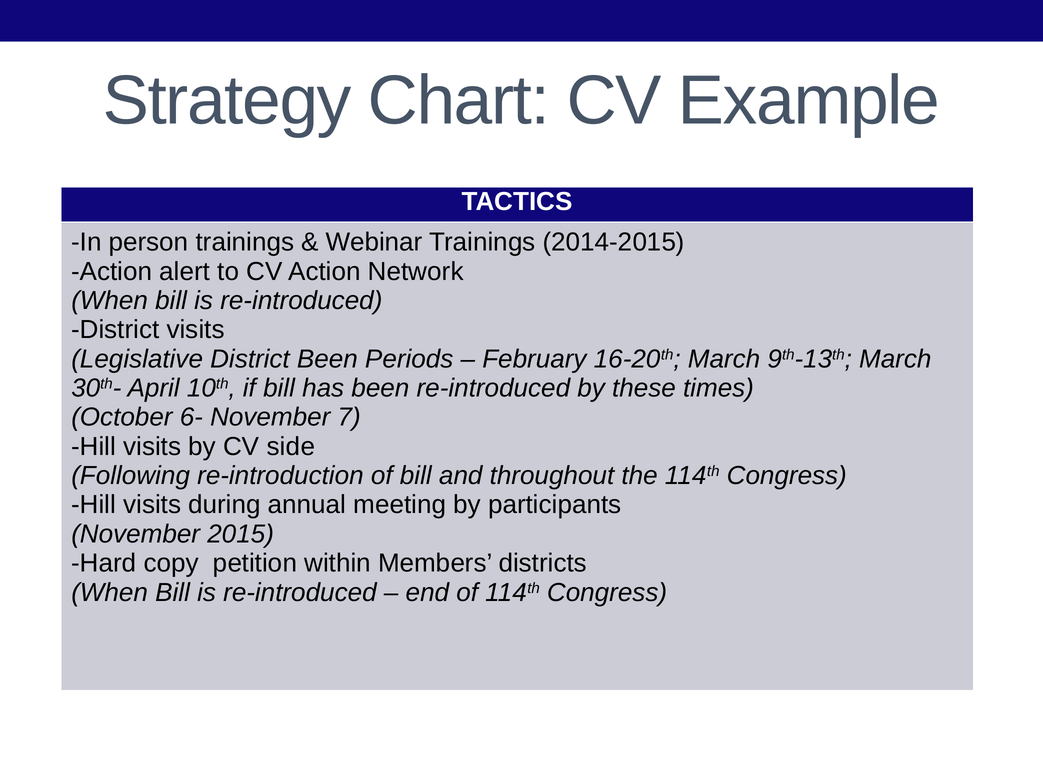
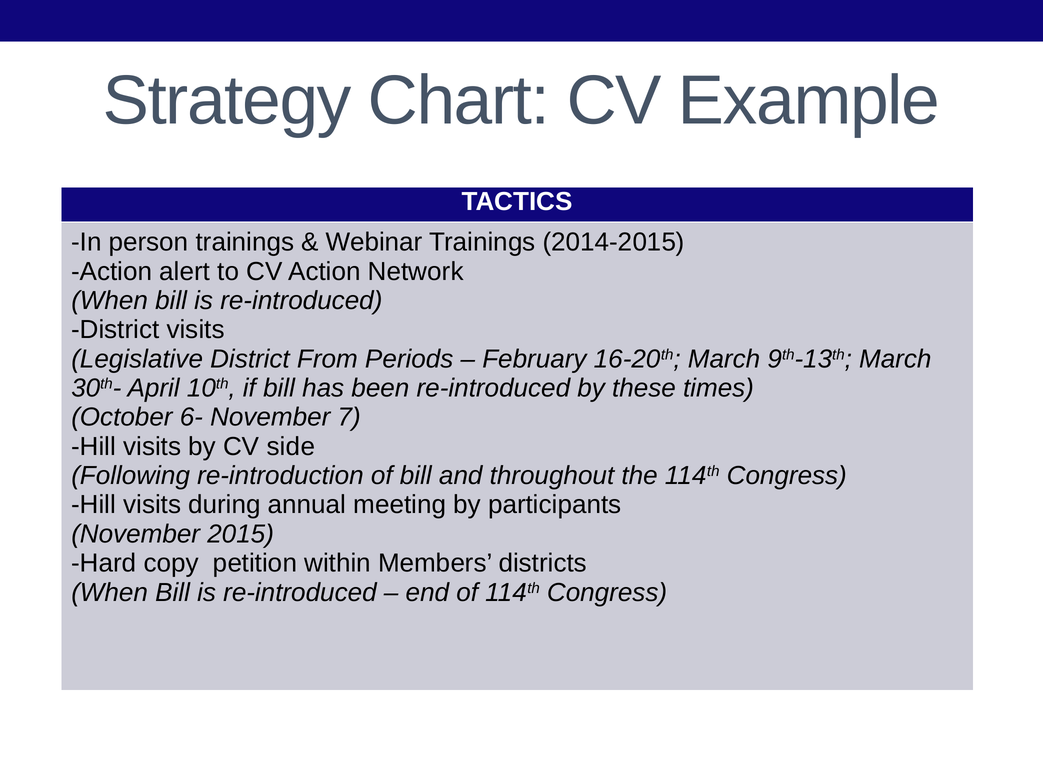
District Been: Been -> From
